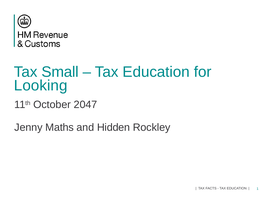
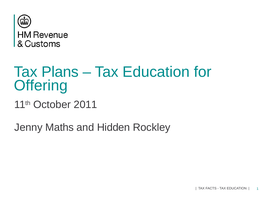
Small: Small -> Plans
Looking: Looking -> Offering
2047: 2047 -> 2011
